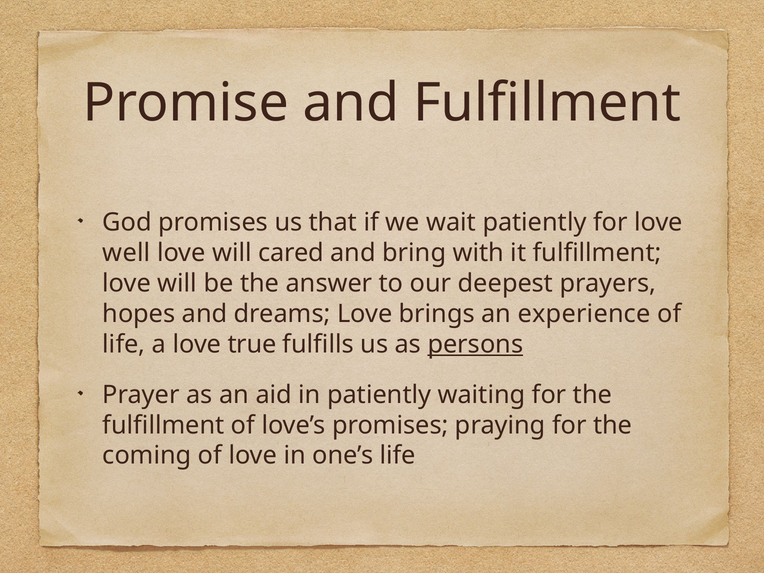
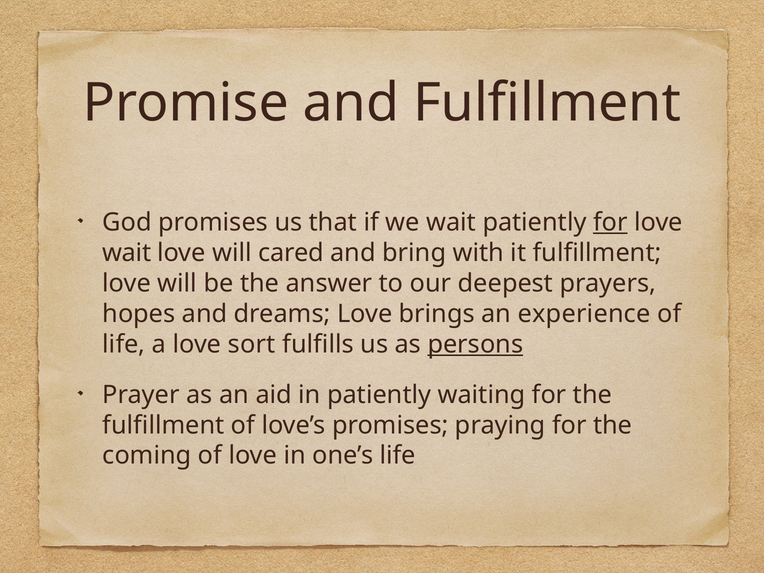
for at (610, 222) underline: none -> present
well at (126, 253): well -> wait
true: true -> sort
